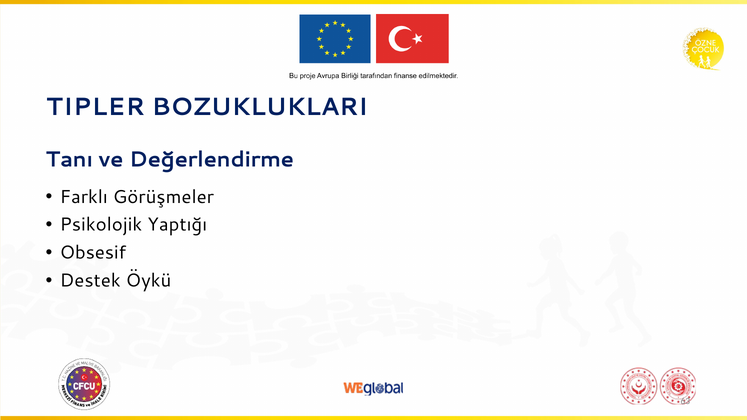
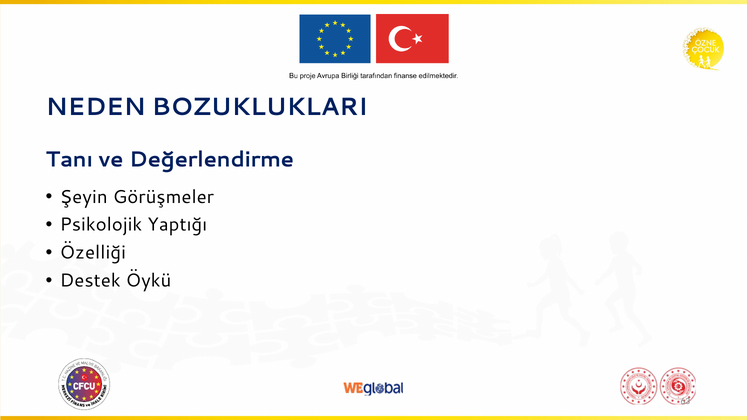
TIPLER: TIPLER -> NEDEN
Farklı: Farklı -> Şeyin
Obsesif: Obsesif -> Özelliği
